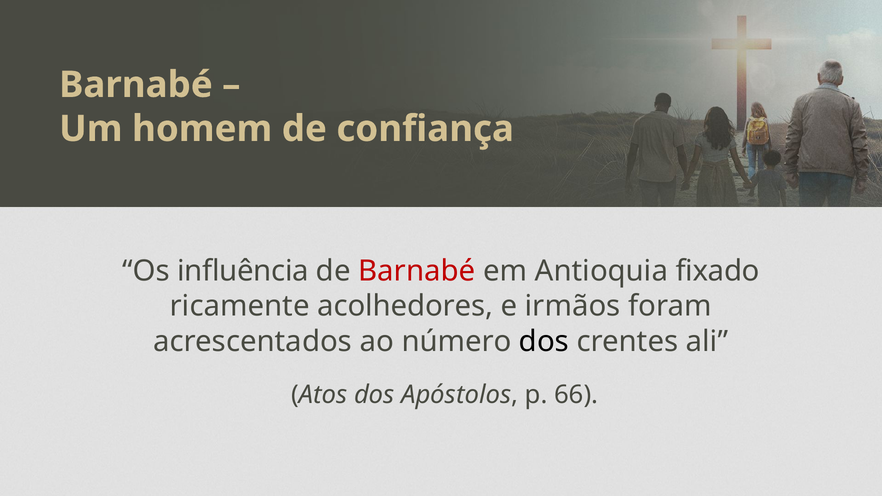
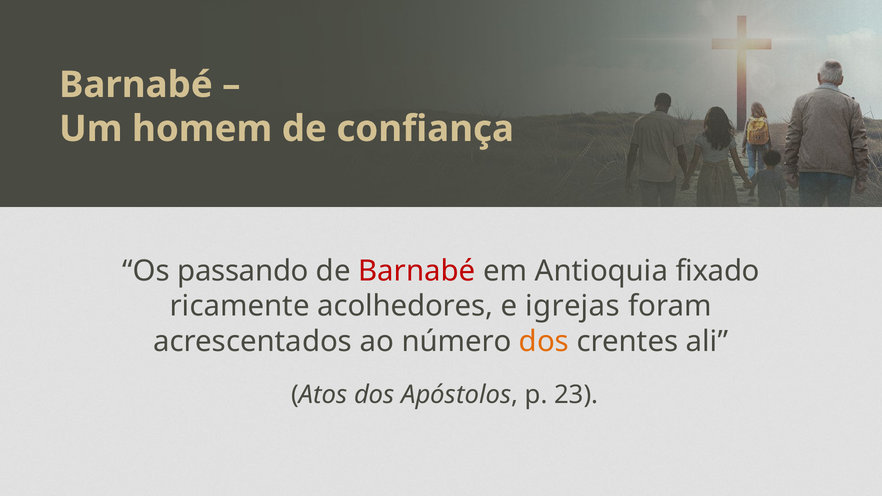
influência: influência -> passando
irmãos: irmãos -> igrejas
dos at (544, 342) colour: black -> orange
66: 66 -> 23
